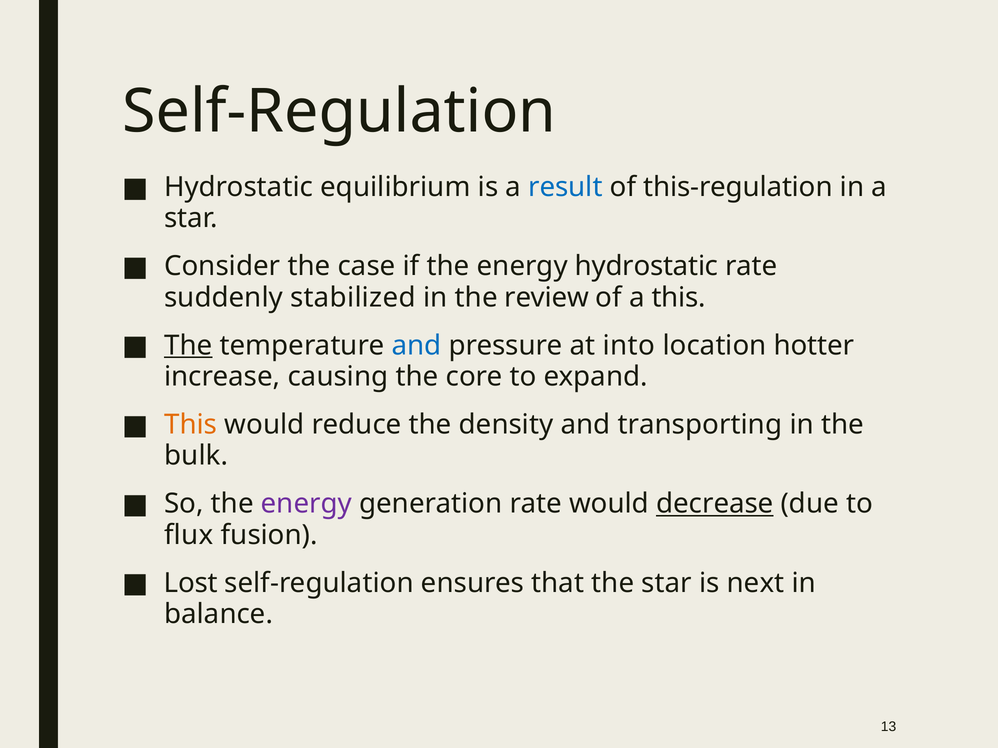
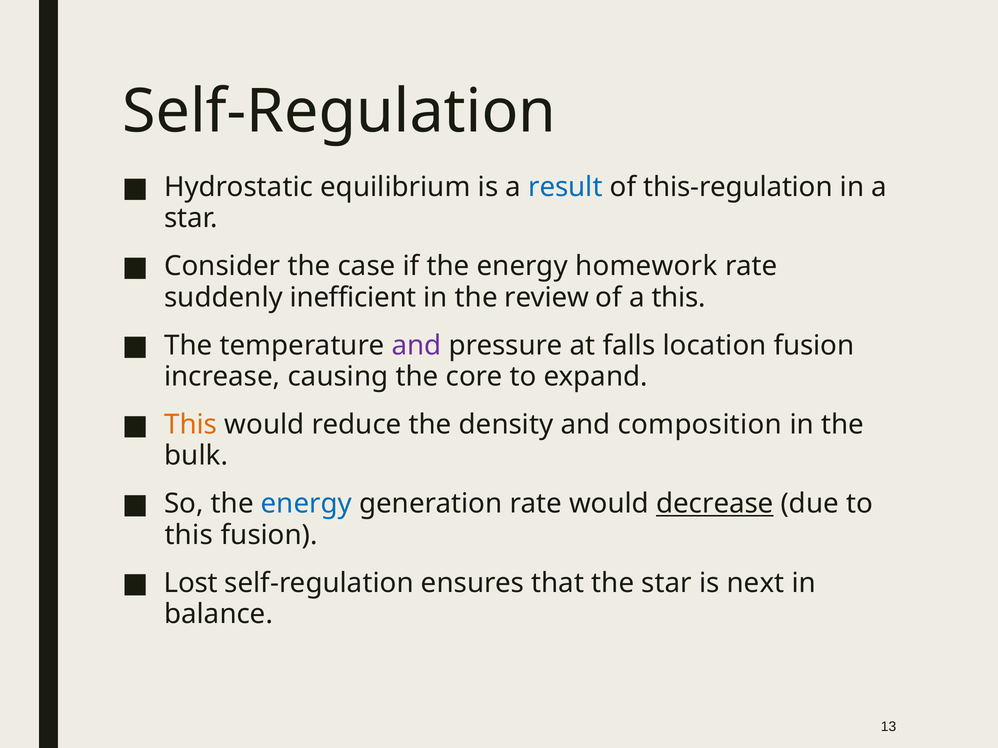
energy hydrostatic: hydrostatic -> homework
stabilized: stabilized -> inefficient
The at (188, 346) underline: present -> none
and at (416, 346) colour: blue -> purple
into: into -> falls
location hotter: hotter -> fusion
transporting: transporting -> composition
energy at (306, 504) colour: purple -> blue
flux at (189, 535): flux -> this
